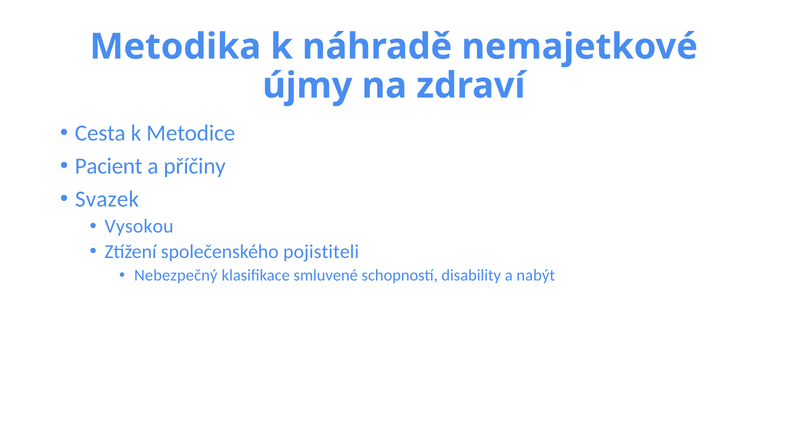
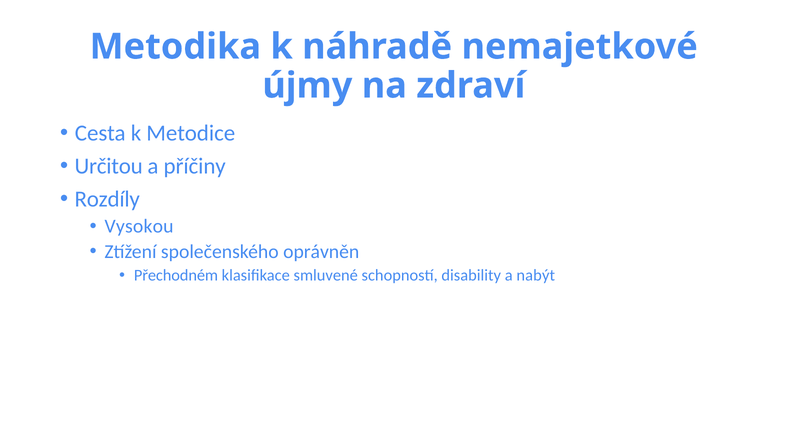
Pacient: Pacient -> Určitou
Svazek: Svazek -> Rozdíly
pojistiteli: pojistiteli -> oprávněn
Nebezpečný: Nebezpečný -> Přechodném
